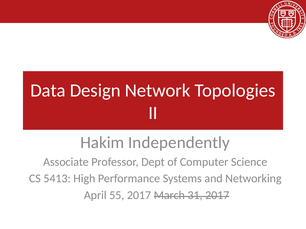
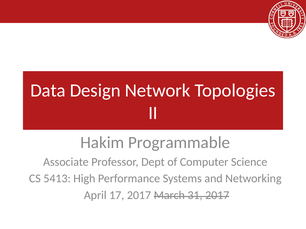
Independently: Independently -> Programmable
55: 55 -> 17
